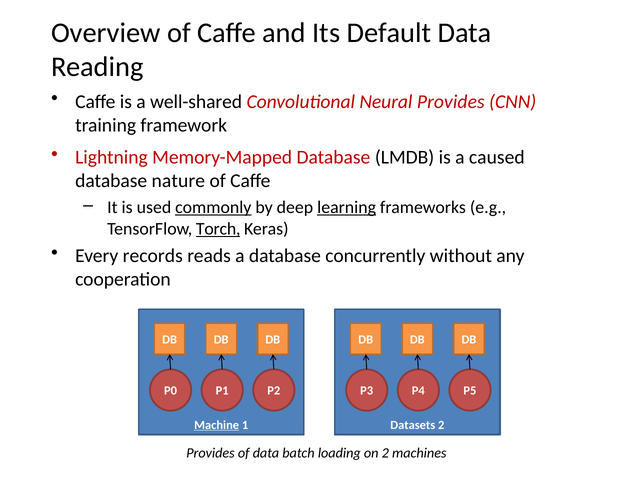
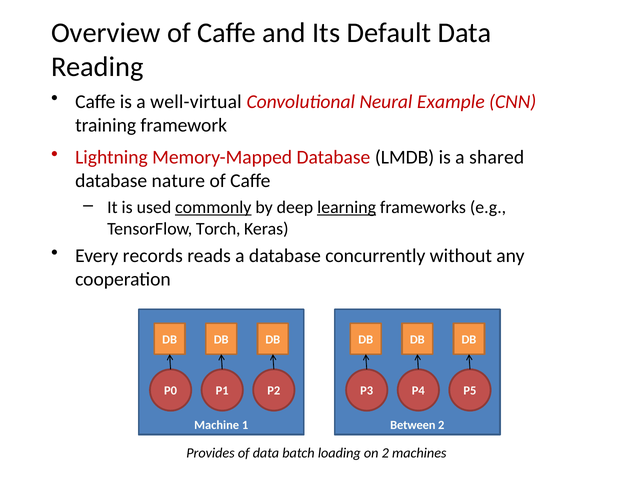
well-shared: well-shared -> well-virtual
Neural Provides: Provides -> Example
caused: caused -> shared
Torch underline: present -> none
Machine underline: present -> none
Datasets: Datasets -> Between
